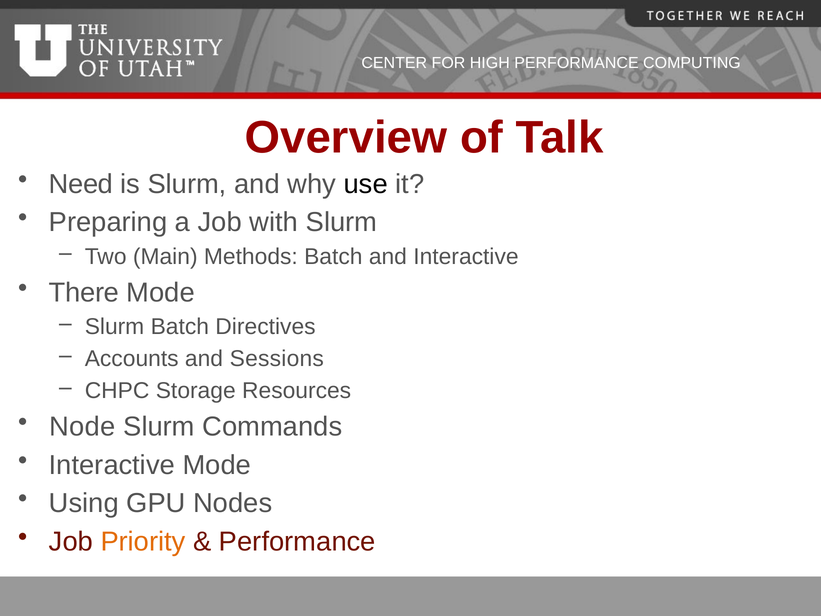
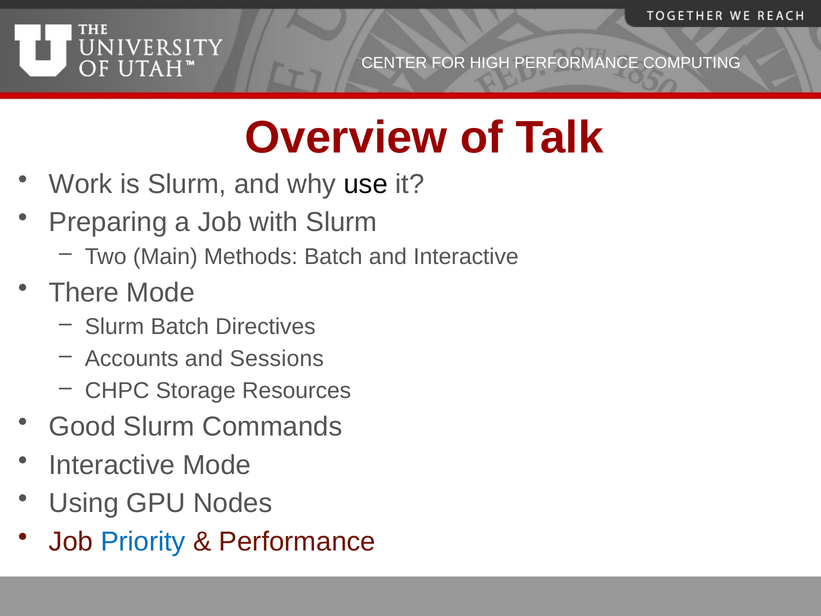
Need: Need -> Work
Node: Node -> Good
Priority colour: orange -> blue
